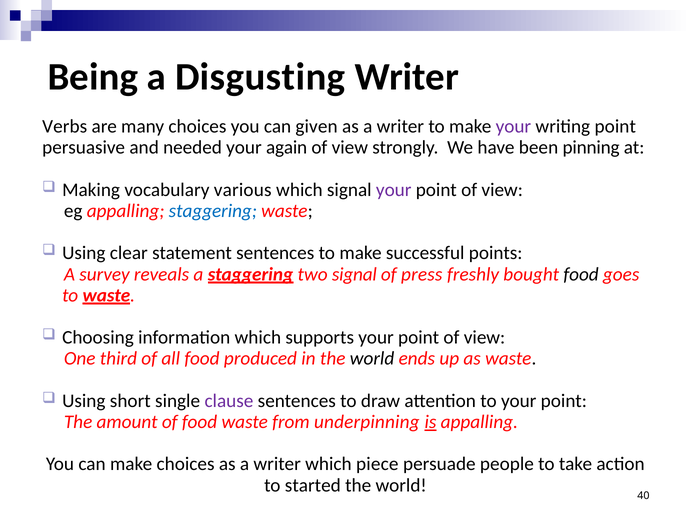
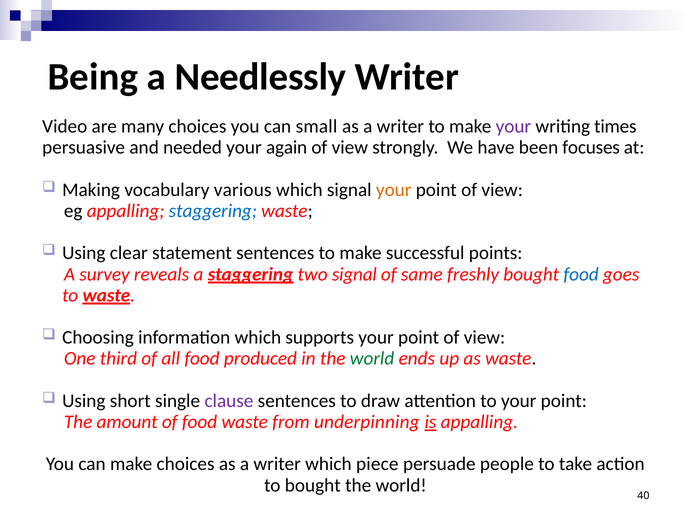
Disgusting: Disgusting -> Needlessly
Verbs: Verbs -> Video
given: given -> small
writing point: point -> times
pinning: pinning -> focuses
your at (394, 190) colour: purple -> orange
press: press -> same
food at (581, 274) colour: black -> blue
world at (372, 359) colour: black -> green
to started: started -> bought
